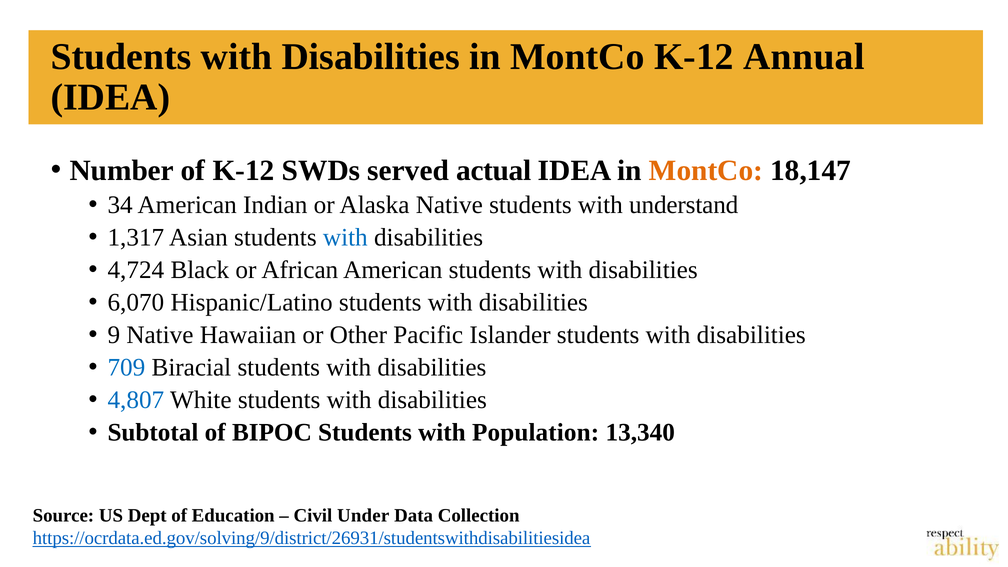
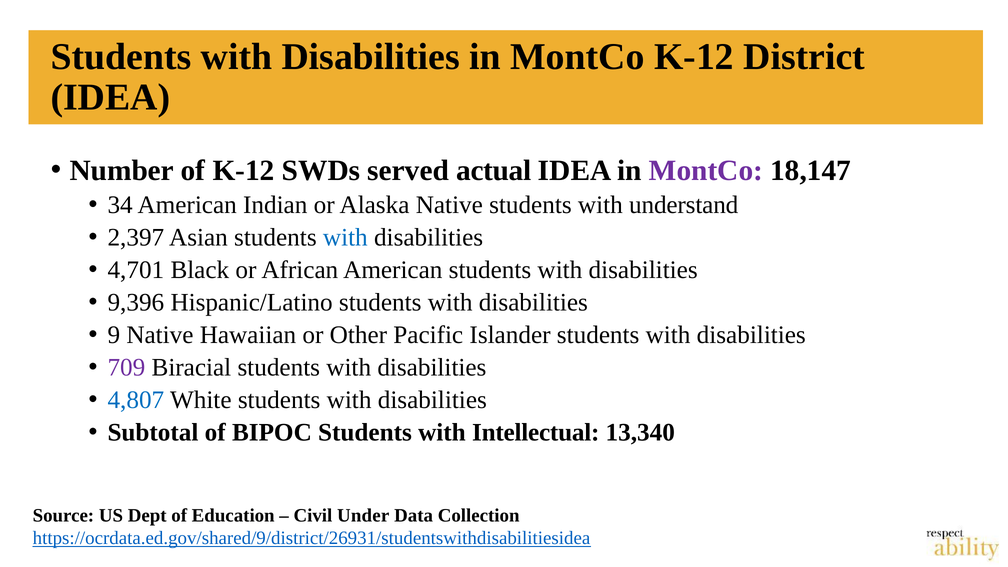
Annual: Annual -> District
MontCo at (706, 170) colour: orange -> purple
1,317: 1,317 -> 2,397
4,724: 4,724 -> 4,701
6,070: 6,070 -> 9,396
709 colour: blue -> purple
Population: Population -> Intellectual
https://ocrdata.ed.gov/solving/9/district/26931/studentswithdisabilitiesidea: https://ocrdata.ed.gov/solving/9/district/26931/studentswithdisabilitiesidea -> https://ocrdata.ed.gov/shared/9/district/26931/studentswithdisabilitiesidea
